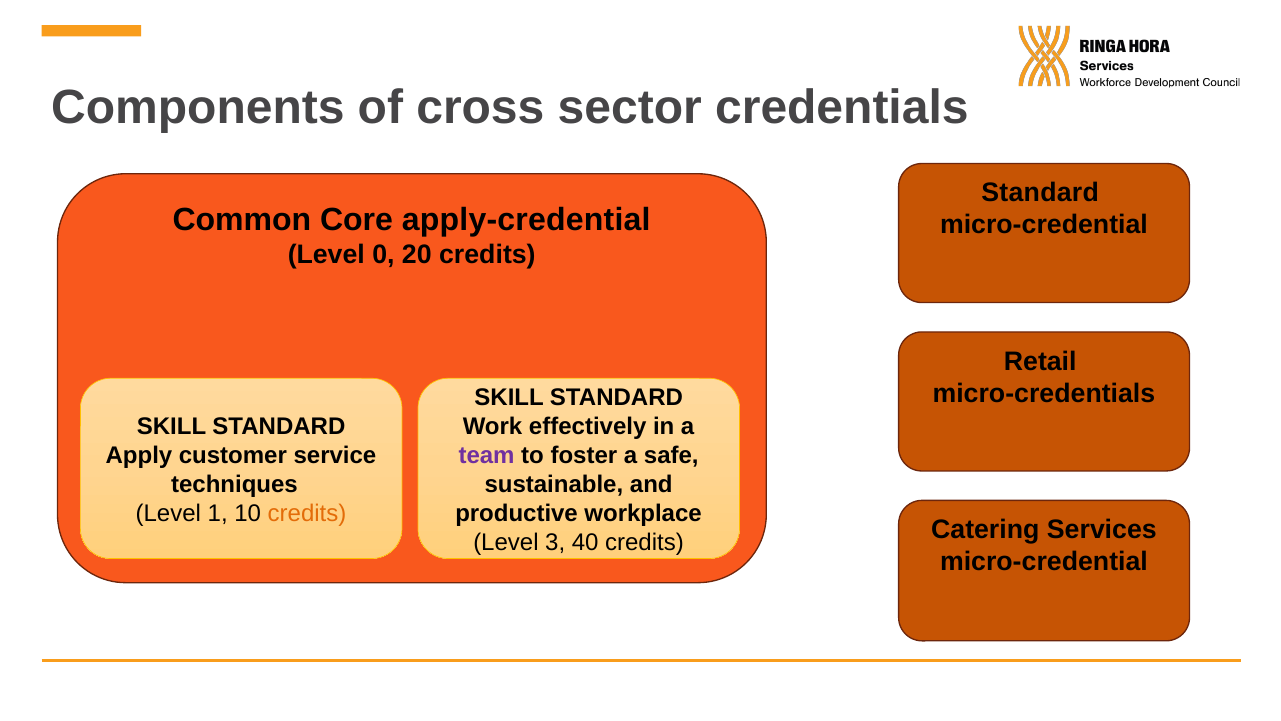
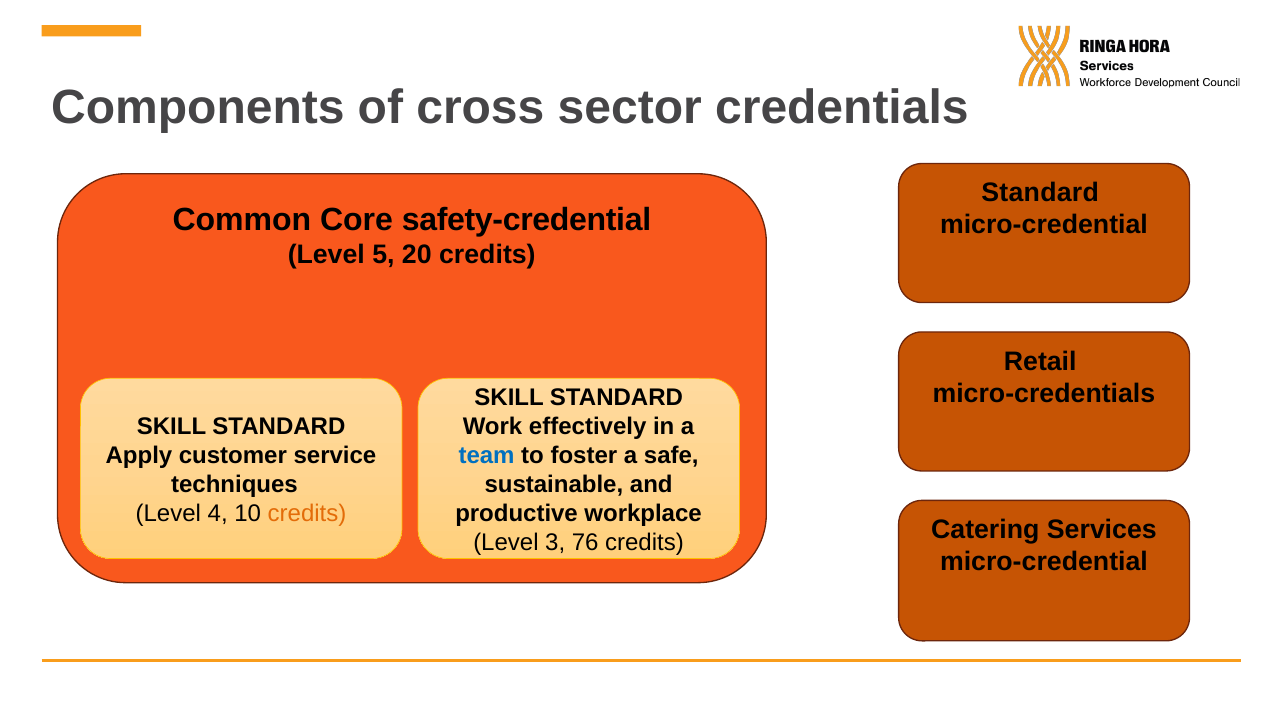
apply-credential: apply-credential -> safety-credential
0: 0 -> 5
team colour: purple -> blue
1: 1 -> 4
40: 40 -> 76
